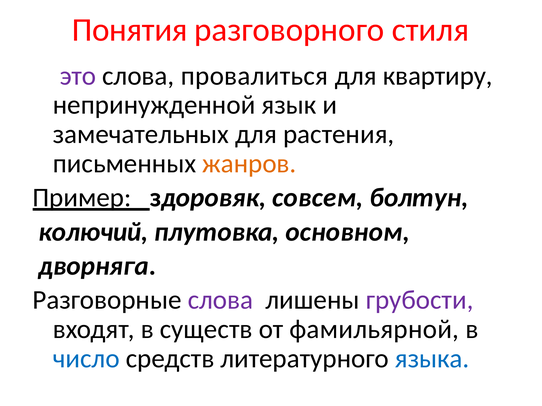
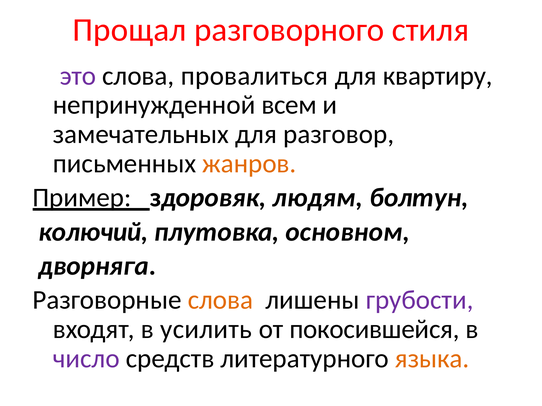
Понятия: Понятия -> Прощал
язык: язык -> всем
растения: растения -> разговор
совсем: совсем -> людям
слова at (220, 300) colour: purple -> orange
существ: существ -> усилить
фамильярной: фамильярной -> покосившейся
число colour: blue -> purple
языка colour: blue -> orange
